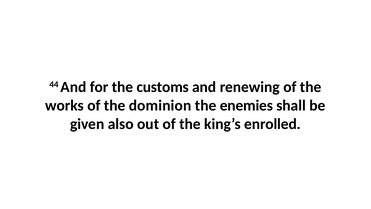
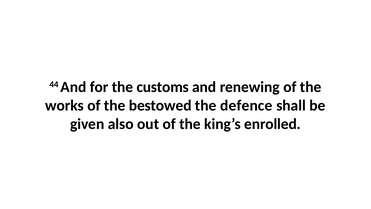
dominion: dominion -> bestowed
enemies: enemies -> defence
